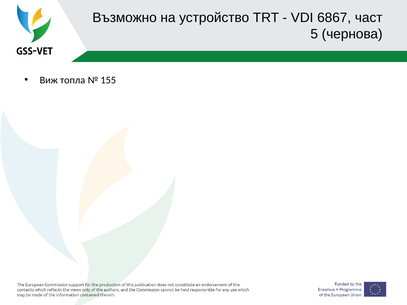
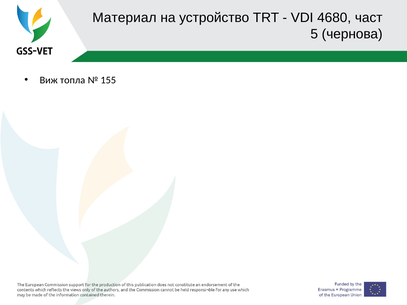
Възможно: Възможно -> Материал
6867: 6867 -> 4680
